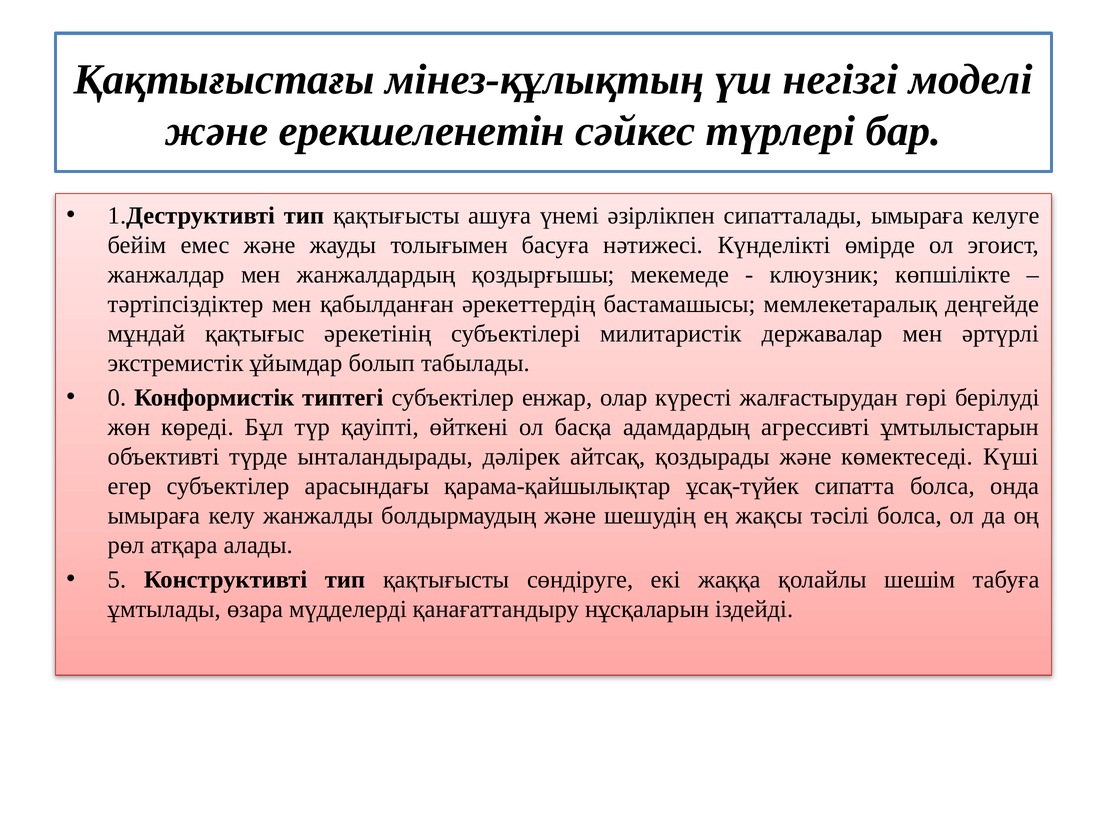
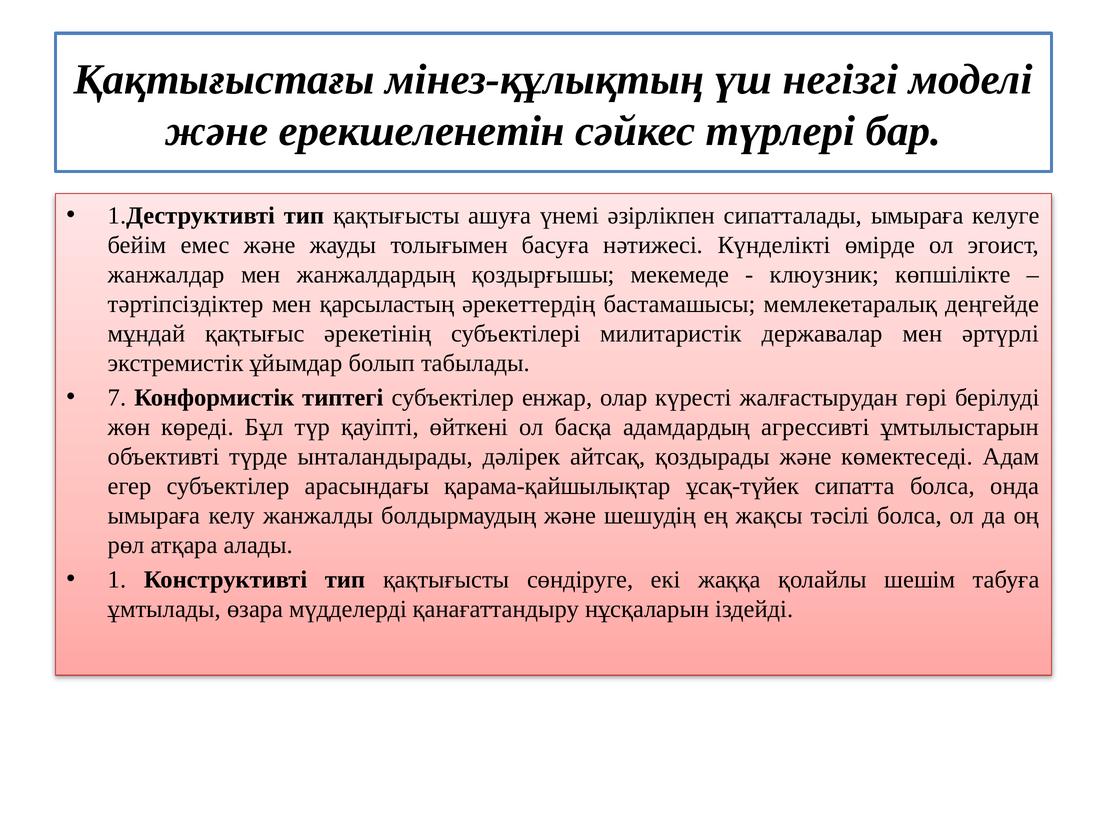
қабылданған: қабылданған -> қарсыластың
0: 0 -> 7
Күші: Күші -> Адам
5: 5 -> 1
